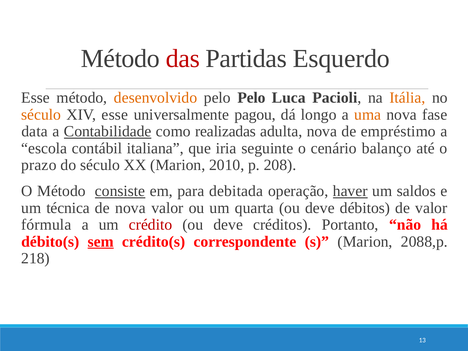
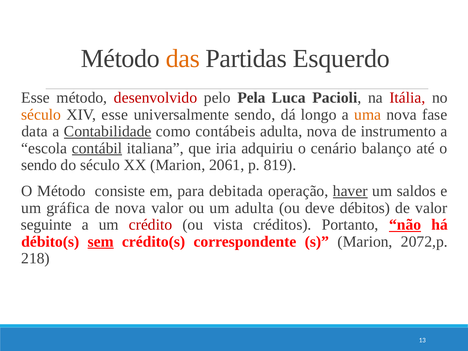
das colour: red -> orange
desenvolvido colour: orange -> red
pelo Pelo: Pelo -> Pela
Itália colour: orange -> red
universalmente pagou: pagou -> sendo
realizadas: realizadas -> contábeis
empréstimo: empréstimo -> instrumento
contábil underline: none -> present
seguinte: seguinte -> adquiriu
prazo at (39, 165): prazo -> sendo
2010: 2010 -> 2061
208: 208 -> 819
consiste underline: present -> none
técnica: técnica -> gráfica
um quarta: quarta -> adulta
fórmula: fórmula -> seguinte
deve at (228, 225): deve -> vista
não underline: none -> present
2088,p: 2088,p -> 2072,p
